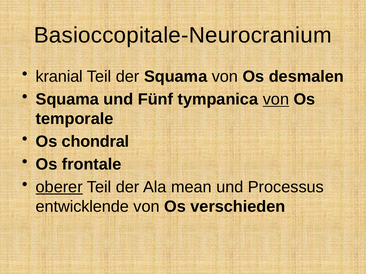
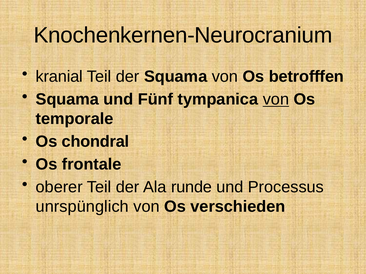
Basioccopitale-Neurocranium: Basioccopitale-Neurocranium -> Knochenkernen-Neurocranium
desmalen: desmalen -> betrofffen
oberer underline: present -> none
mean: mean -> runde
entwicklende: entwicklende -> unrspünglich
